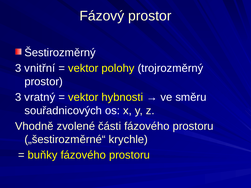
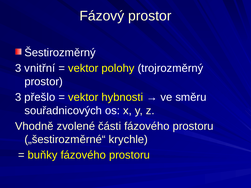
vratný: vratný -> přešlo
